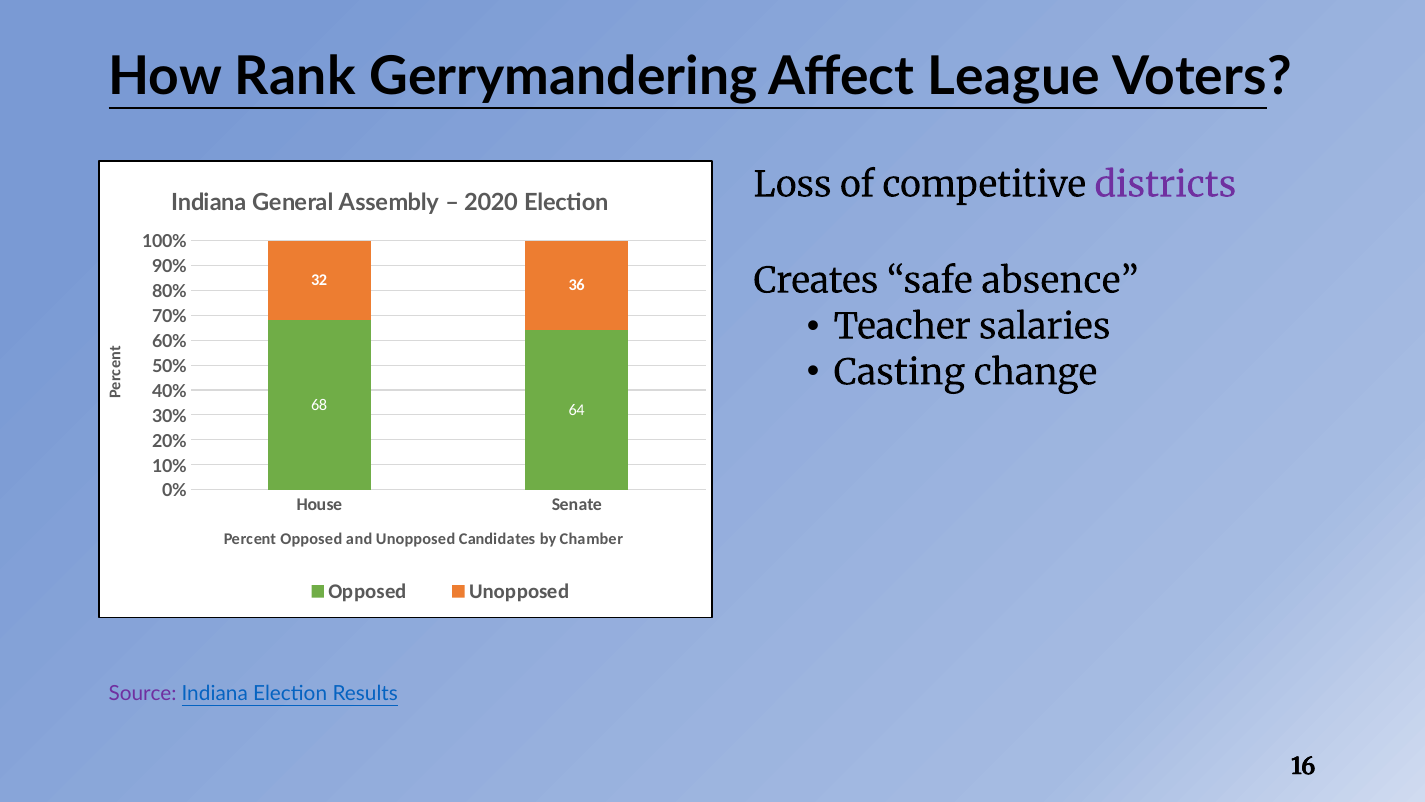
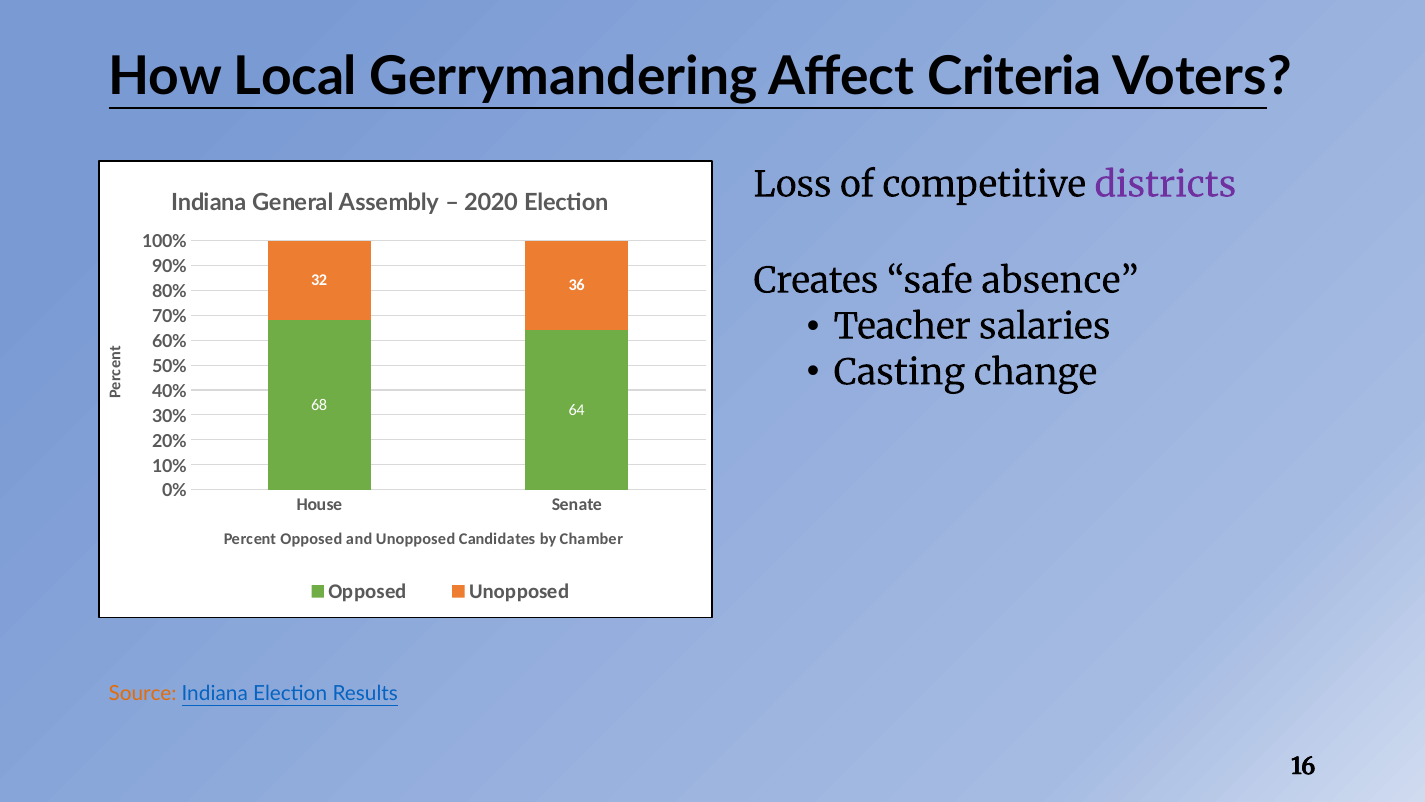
Rank: Rank -> Local
League: League -> Criteria
Source colour: purple -> orange
